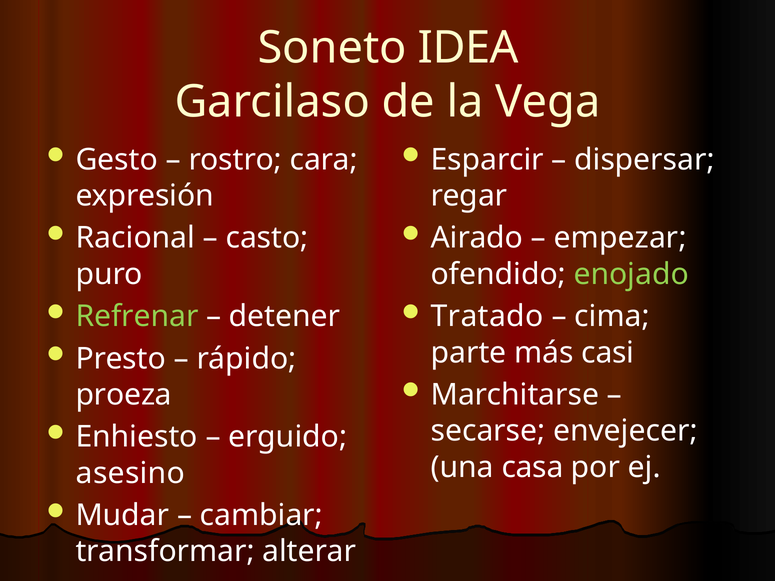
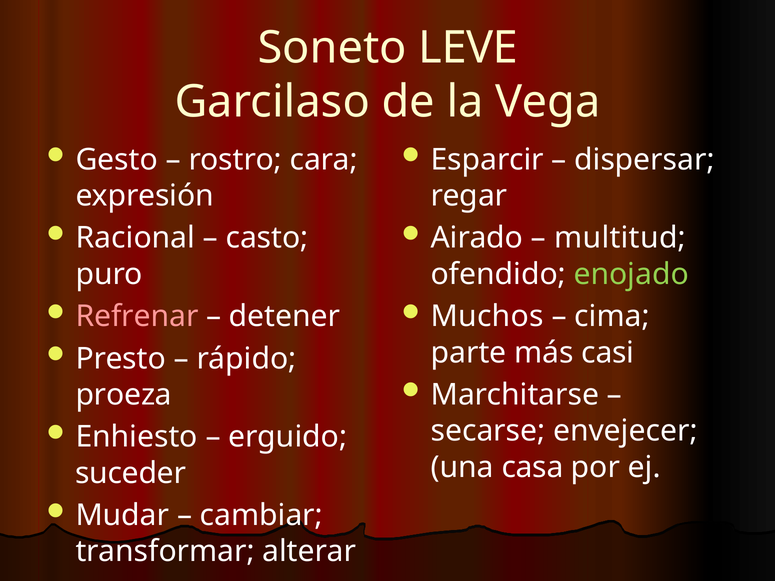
IDEA: IDEA -> LEVE
empezar: empezar -> multitud
Refrenar colour: light green -> pink
Tratado: Tratado -> Muchos
asesino: asesino -> suceder
